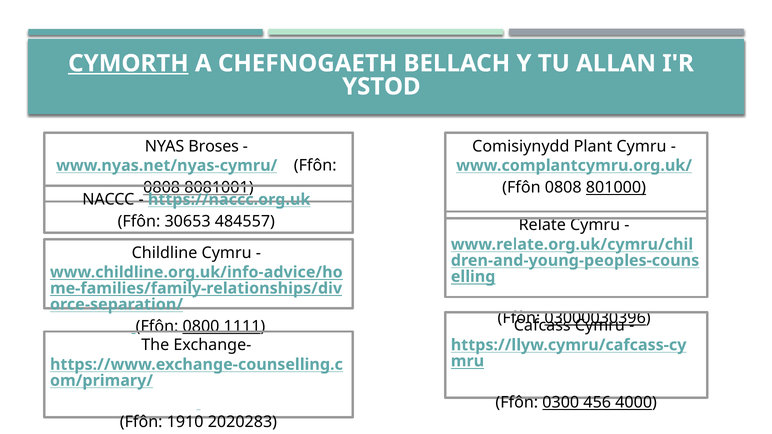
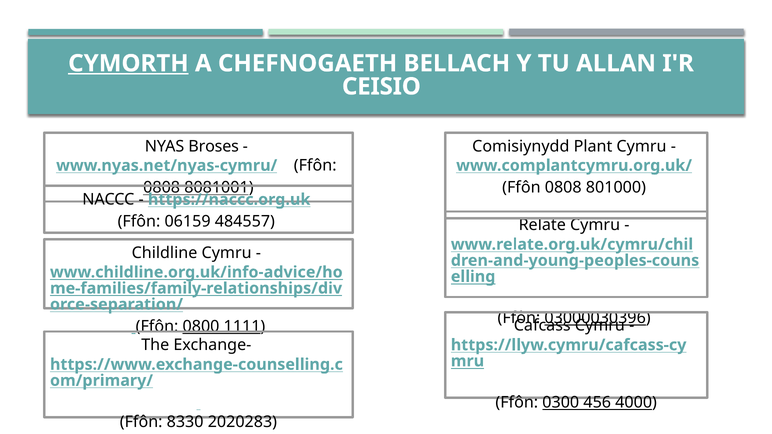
YSTOD: YSTOD -> CEISIO
801000 underline: present -> none
30653: 30653 -> 06159
1910: 1910 -> 8330
